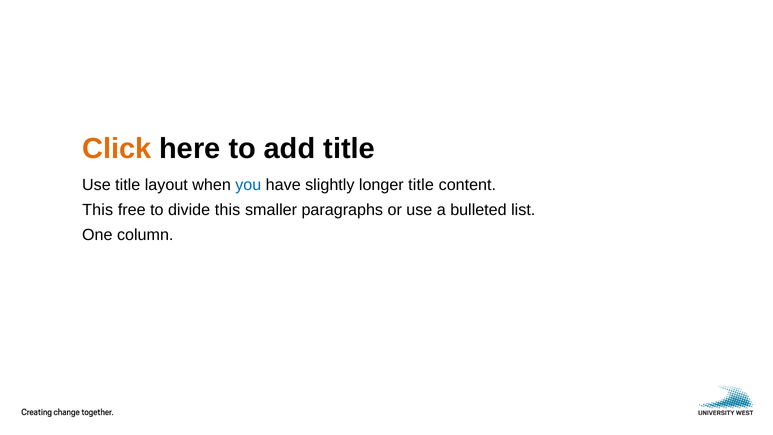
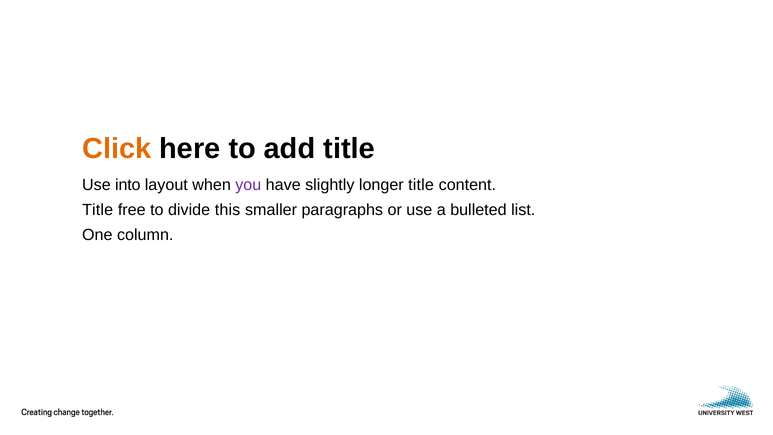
Use title: title -> into
you colour: blue -> purple
This at (98, 210): This -> Title
